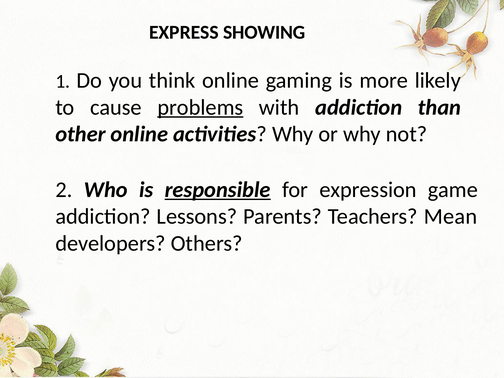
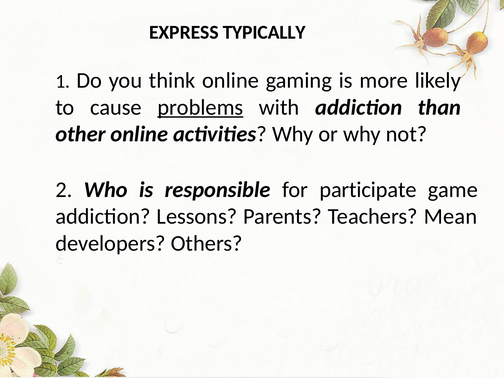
SHOWING: SHOWING -> TYPICALLY
responsible underline: present -> none
expression: expression -> participate
